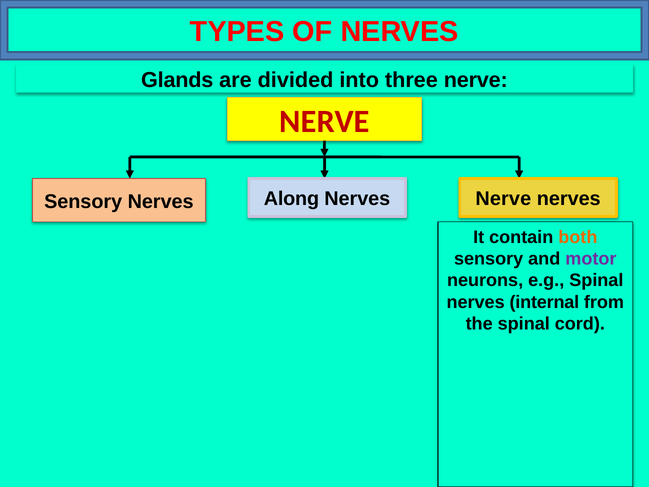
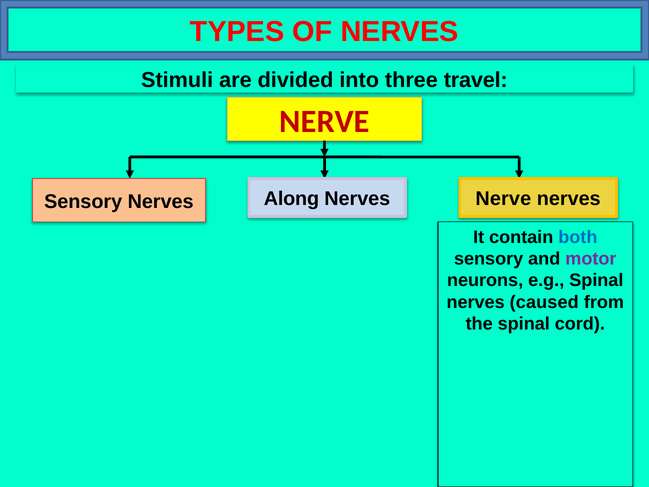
Glands: Glands -> Stimuli
three nerve: nerve -> travel
both colour: orange -> blue
internal: internal -> caused
